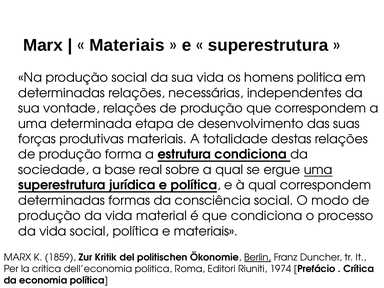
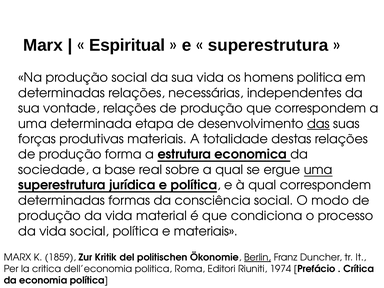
Materiais at (127, 45): Materiais -> Espiritual
das underline: none -> present
estrutura condiciona: condiciona -> economica
